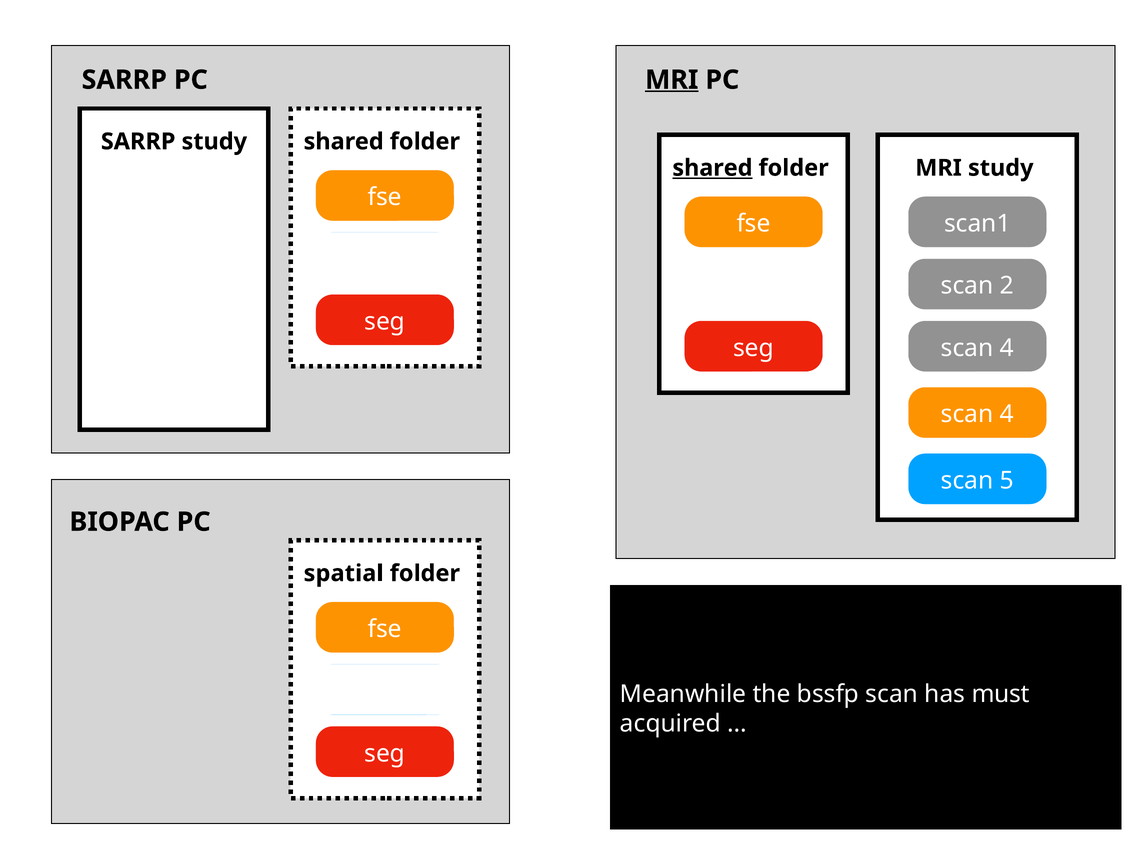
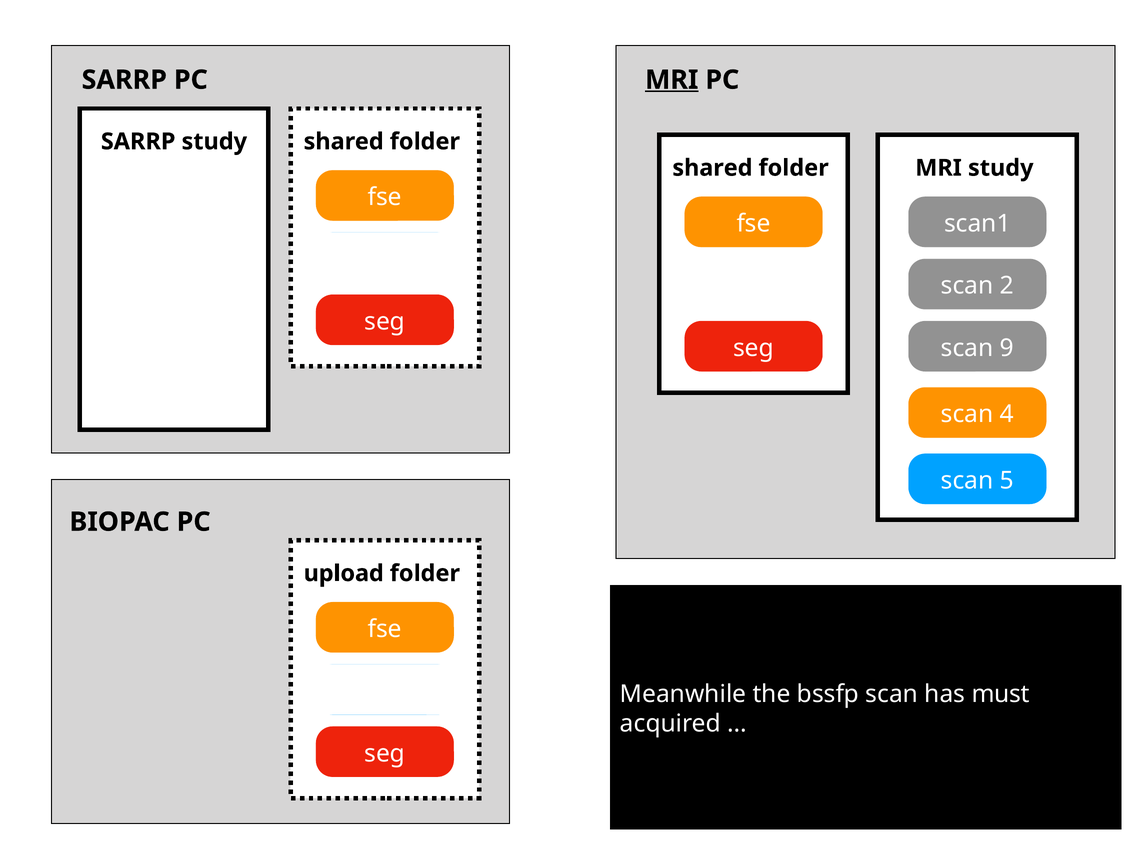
shared at (712, 168) underline: present -> none
4 at (1007, 348): 4 -> 9
spatial: spatial -> upload
